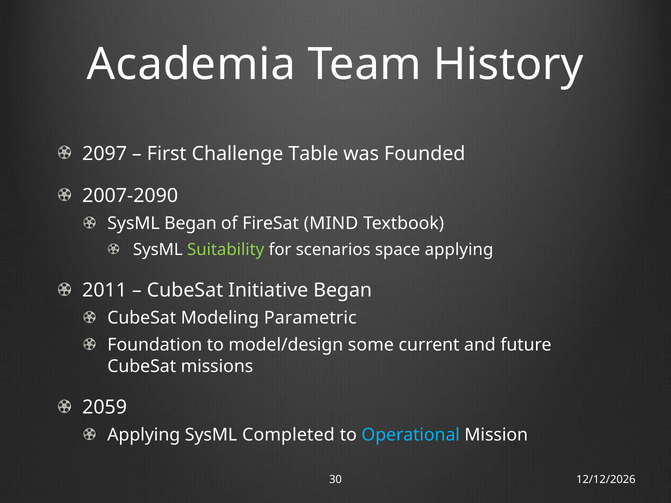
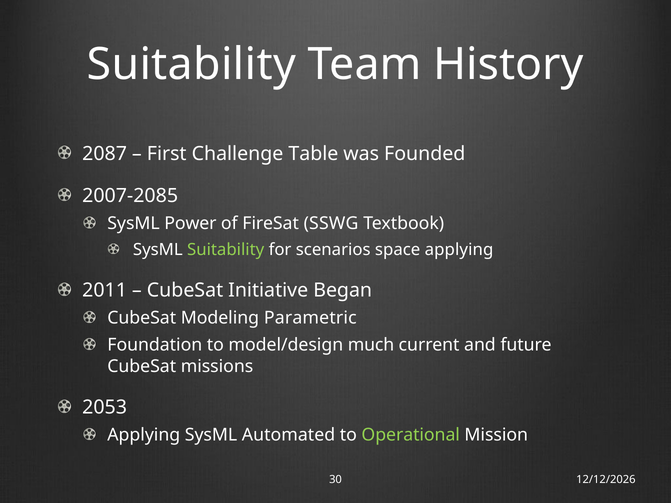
Academia at (191, 64): Academia -> Suitability
2097: 2097 -> 2087
2007-2090: 2007-2090 -> 2007-2085
SysML Began: Began -> Power
MIND: MIND -> SSWG
some: some -> much
2059: 2059 -> 2053
Completed: Completed -> Automated
Operational colour: light blue -> light green
